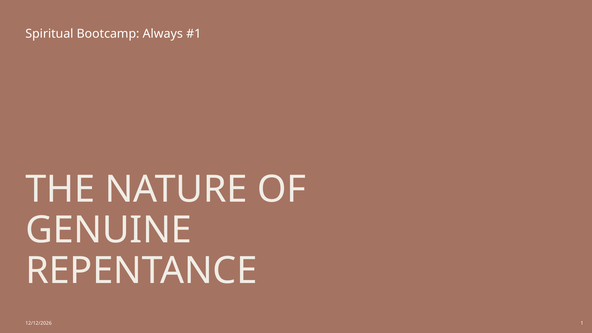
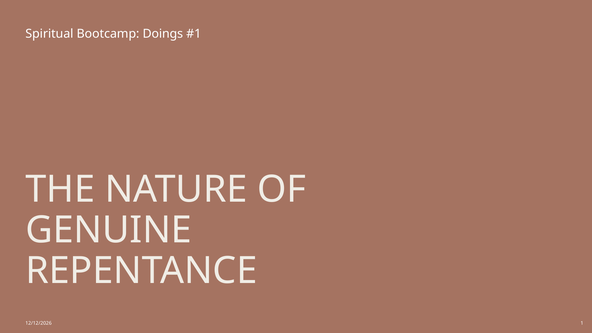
Always: Always -> Doings
